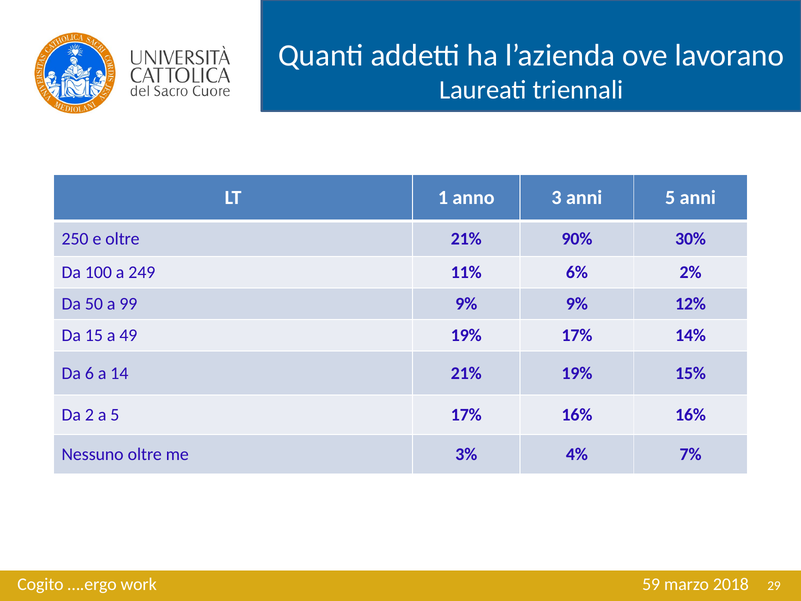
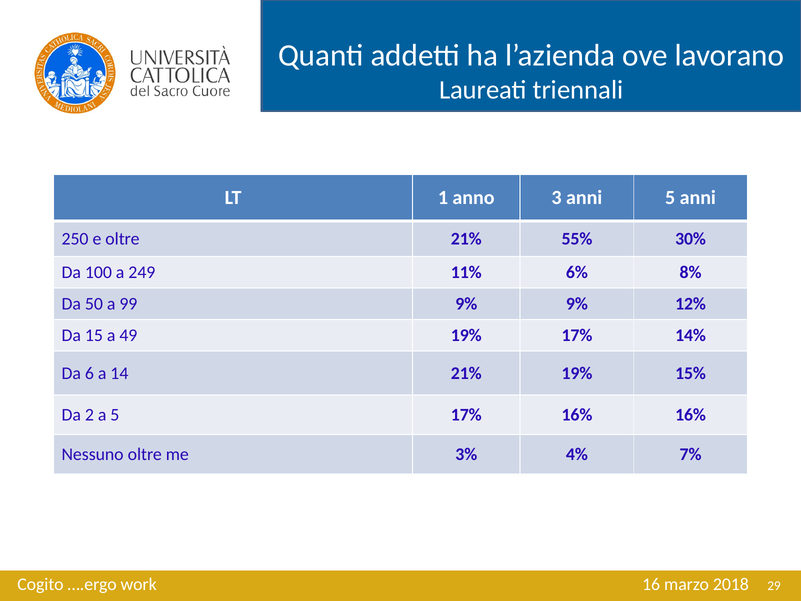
90%: 90% -> 55%
2%: 2% -> 8%
59: 59 -> 16
